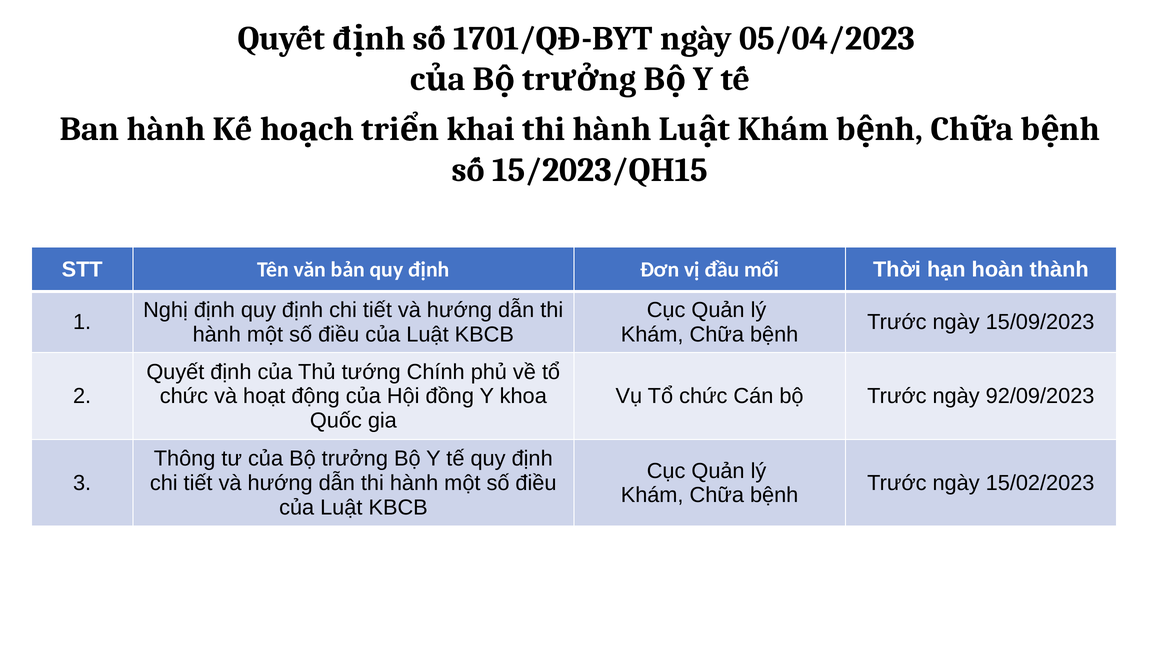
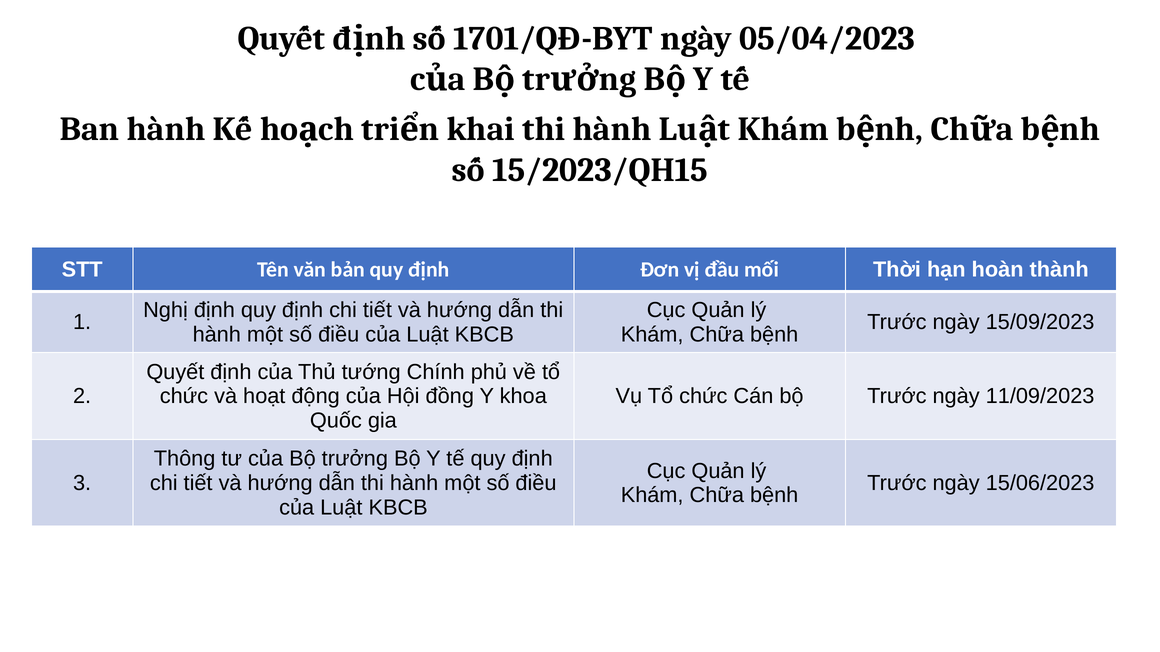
92/09/2023: 92/09/2023 -> 11/09/2023
15/02/2023: 15/02/2023 -> 15/06/2023
